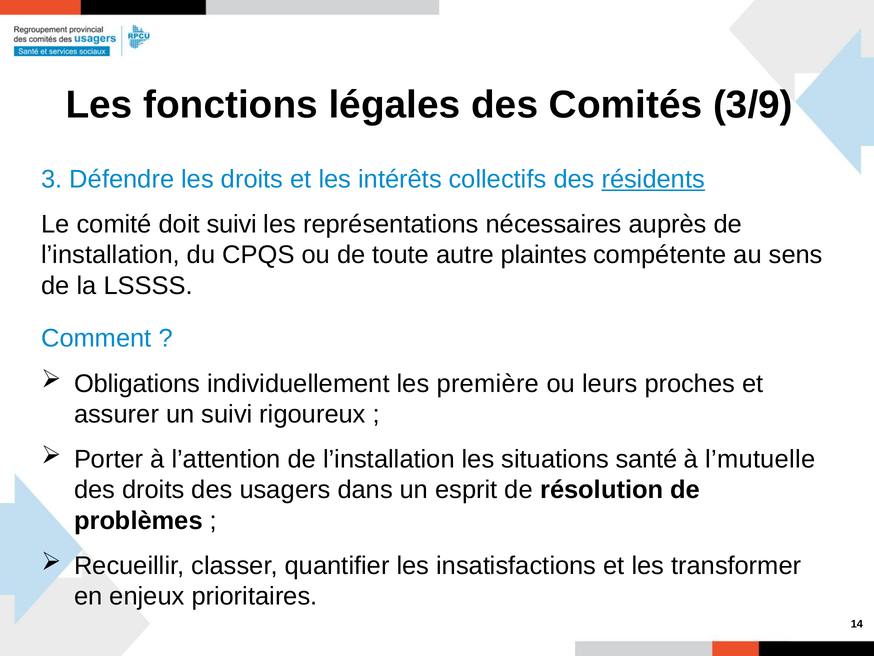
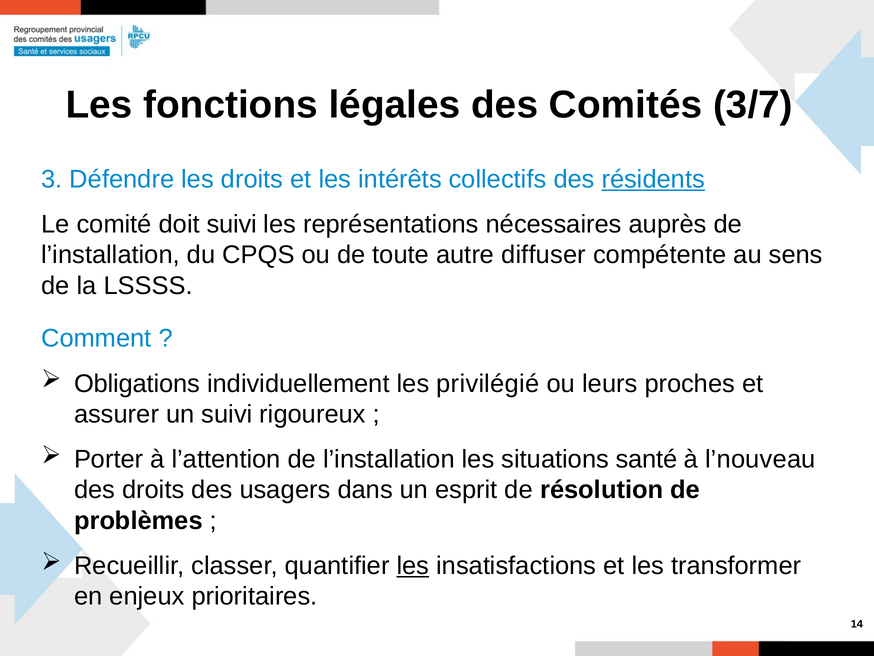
3/9: 3/9 -> 3/7
plaintes: plaintes -> diffuser
première: première -> privilégié
l’mutuelle: l’mutuelle -> l’nouveau
les at (413, 565) underline: none -> present
